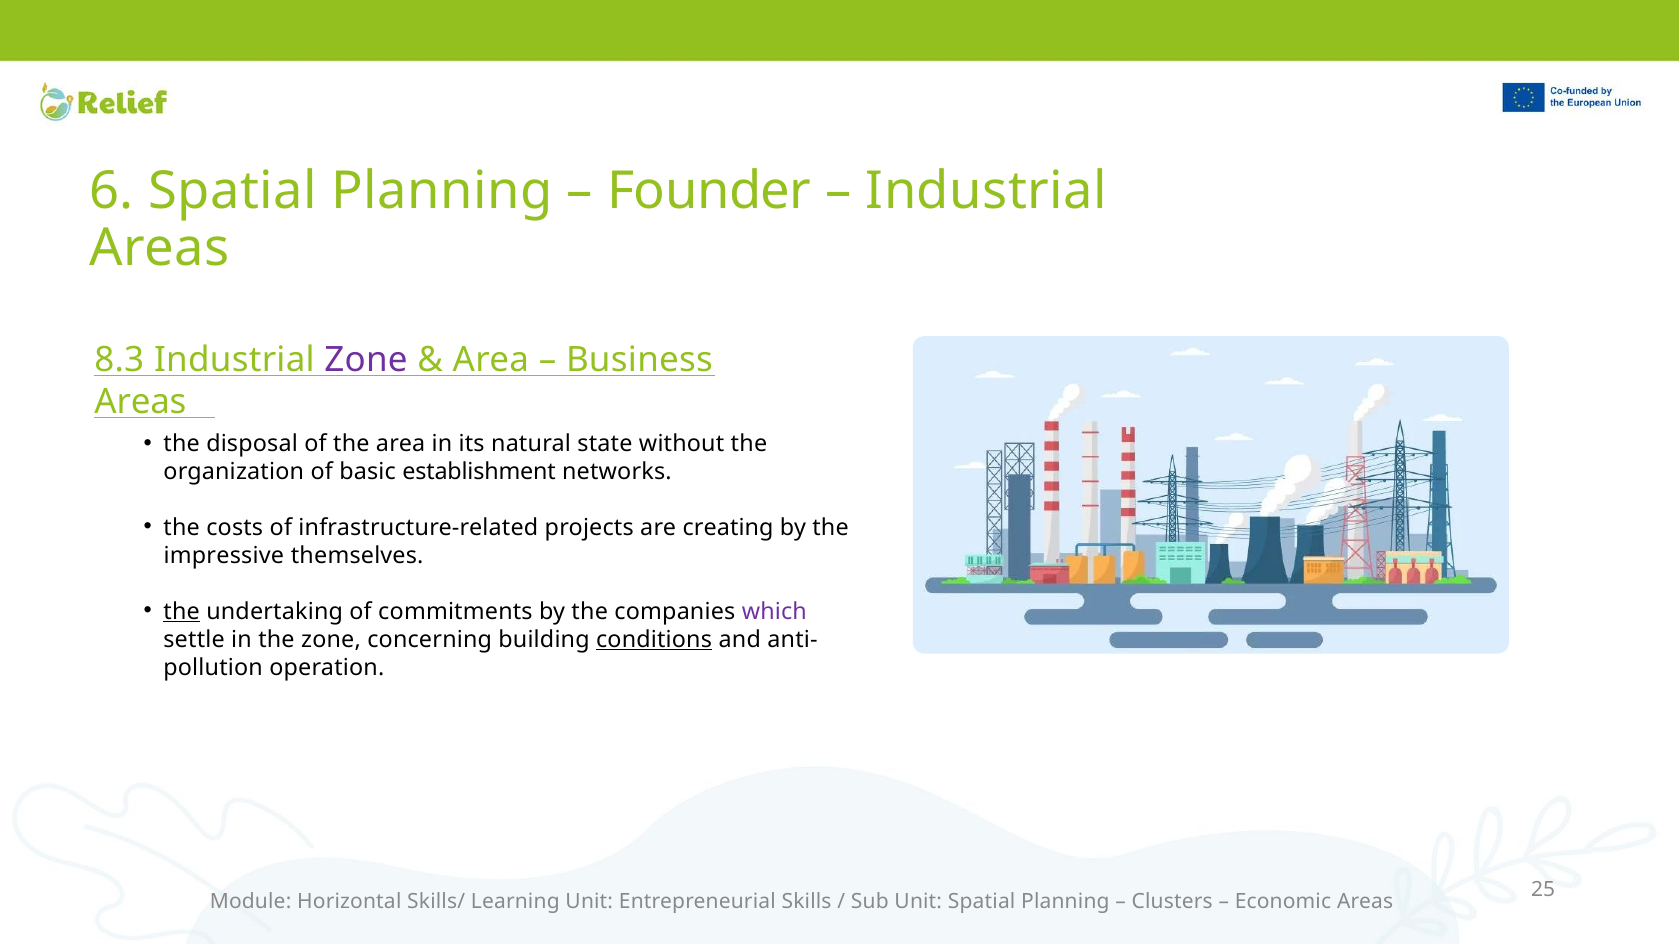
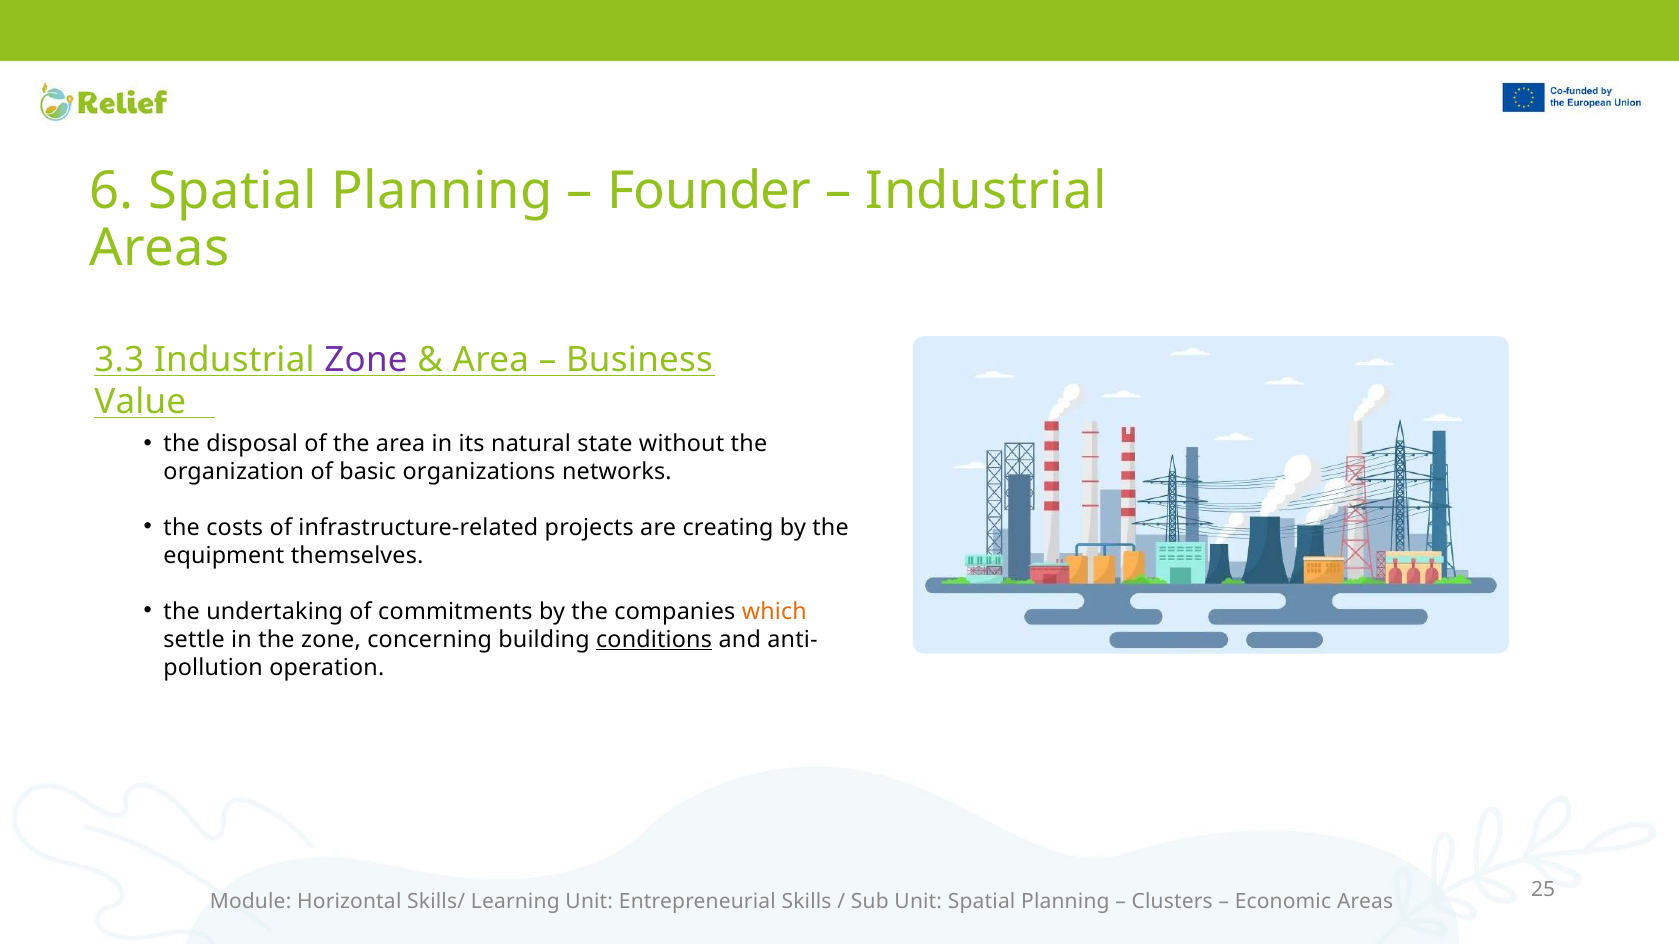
8.3: 8.3 -> 3.3
Areas at (140, 402): Areas -> Value
establishment: establishment -> organizations
impressive: impressive -> equipment
the at (182, 612) underline: present -> none
which colour: purple -> orange
